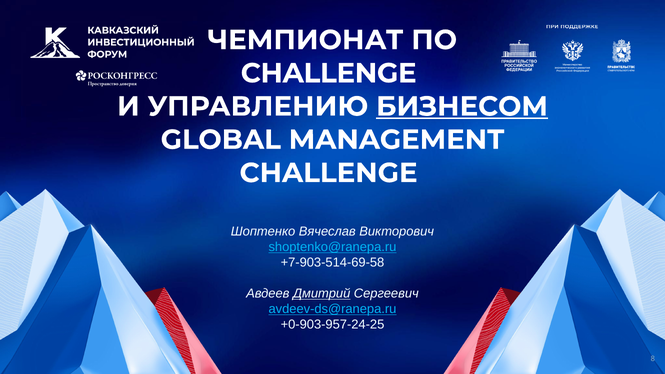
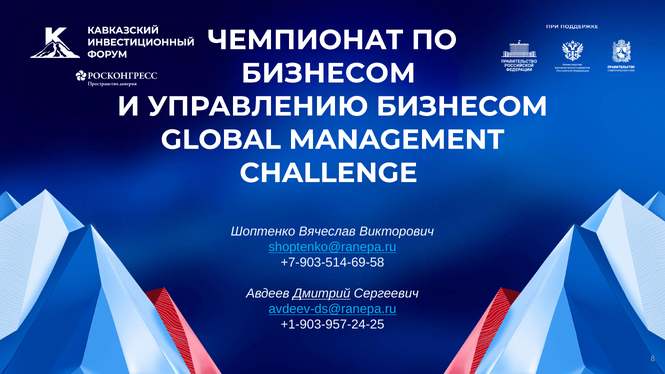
CHALLENGE at (329, 73): CHALLENGE -> БИЗНЕСОМ
БИЗНЕСОМ at (462, 106) underline: present -> none
+0-903-957-24-25: +0-903-957-24-25 -> +1-903-957-24-25
